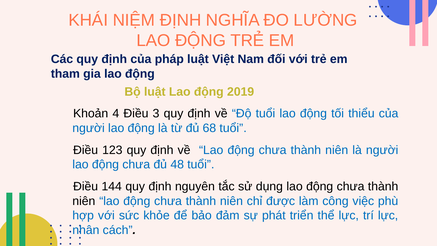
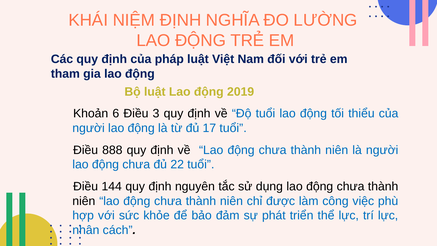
4: 4 -> 6
68: 68 -> 17
123: 123 -> 888
48: 48 -> 22
